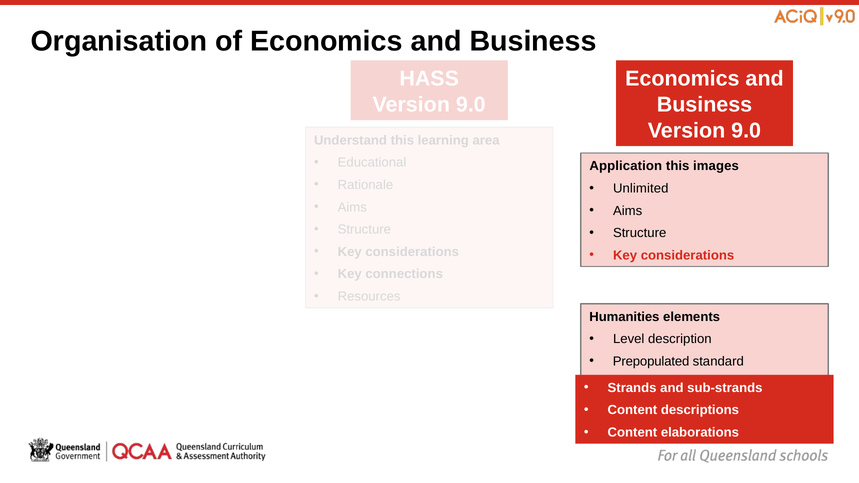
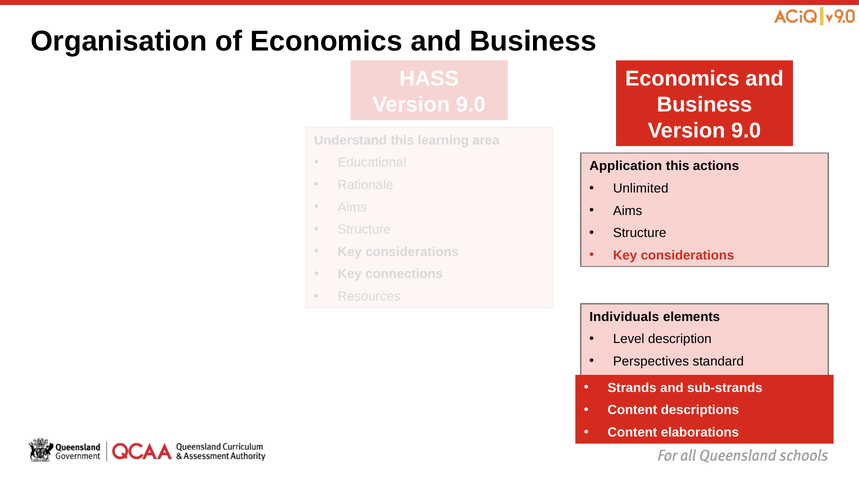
images: images -> actions
Humanities: Humanities -> Individuals
Prepopulated: Prepopulated -> Perspectives
